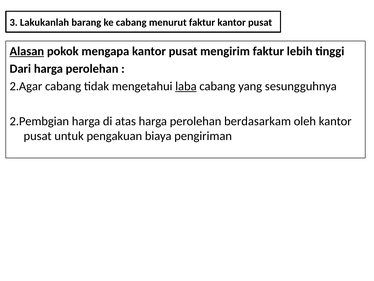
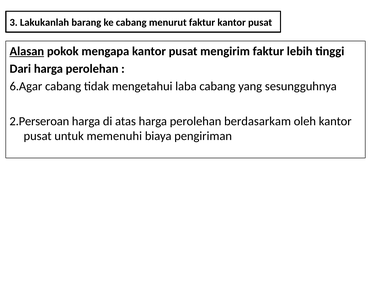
2.Agar: 2.Agar -> 6.Agar
laba underline: present -> none
2.Pembgian: 2.Pembgian -> 2.Perseroan
pengakuan: pengakuan -> memenuhi
